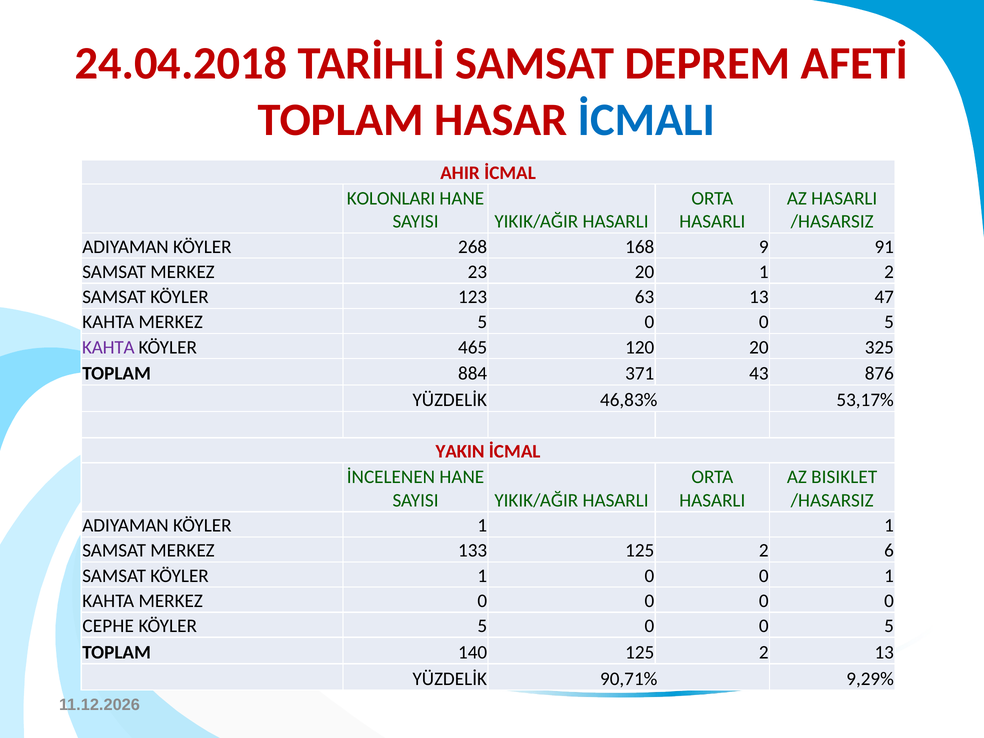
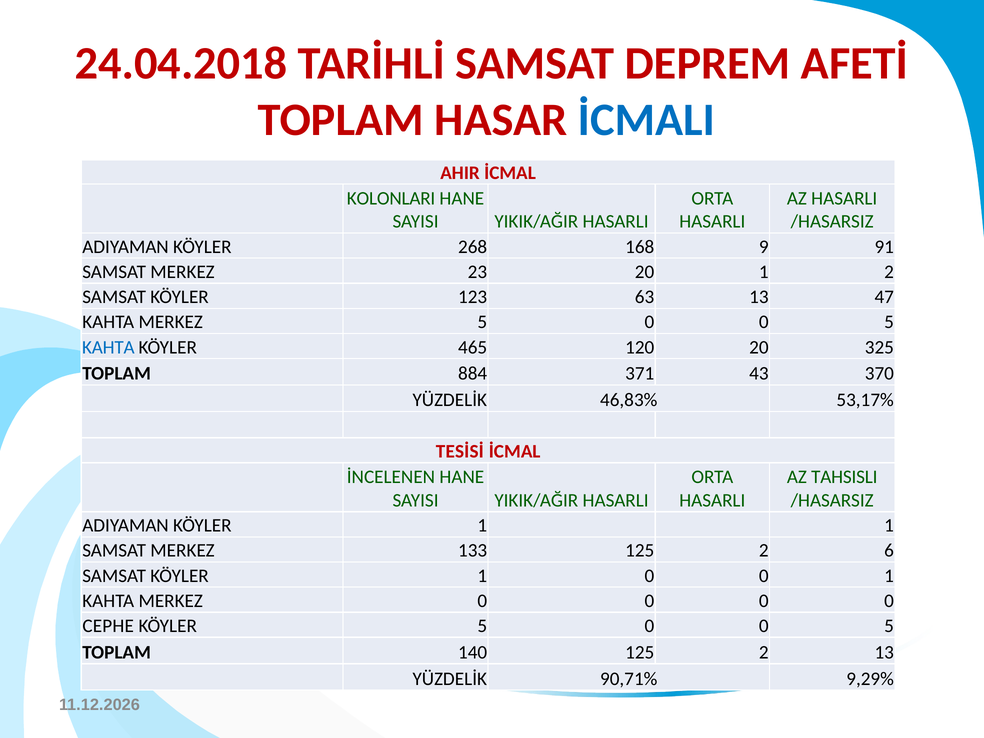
KAHTA at (108, 347) colour: purple -> blue
876: 876 -> 370
YAKIN: YAKIN -> TESİSİ
BISIKLET: BISIKLET -> TAHSISLI
